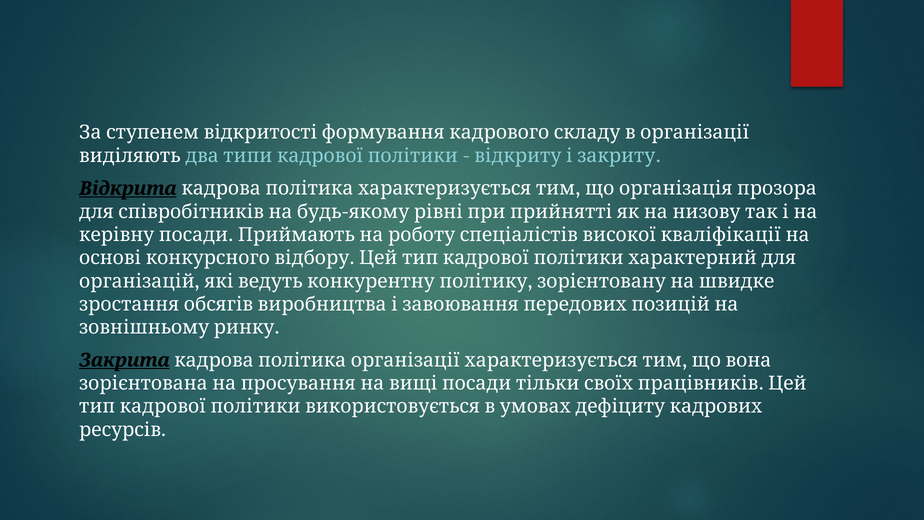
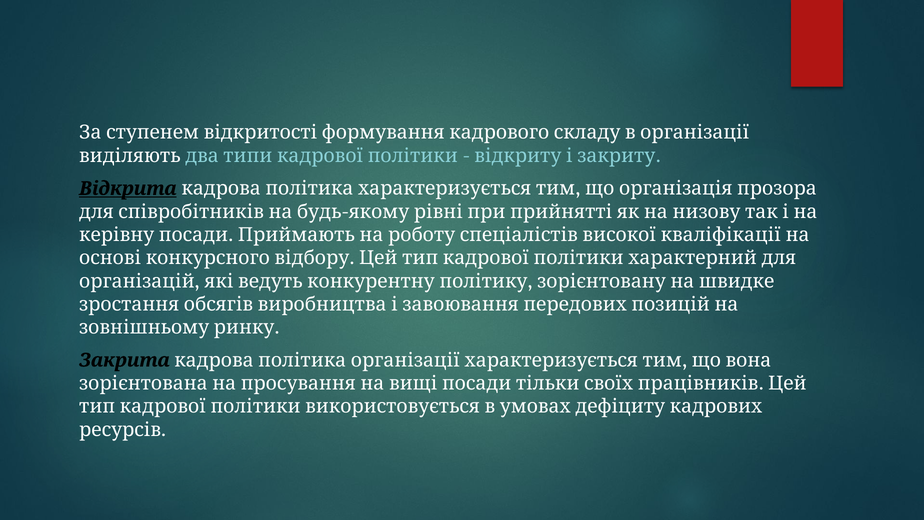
Закрита underline: present -> none
